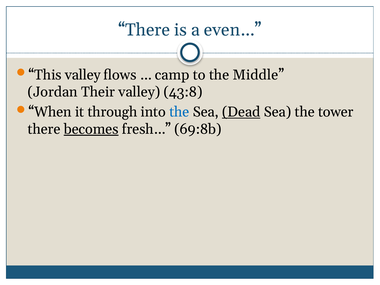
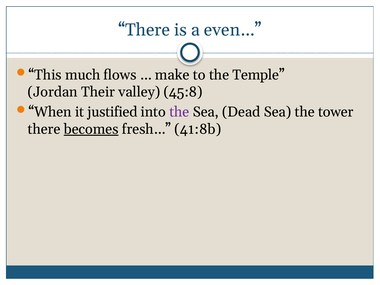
This valley: valley -> much
camp: camp -> make
Middle: Middle -> Temple
43:8: 43:8 -> 45:8
through: through -> justified
the at (179, 112) colour: blue -> purple
Dead underline: present -> none
69:8b: 69:8b -> 41:8b
